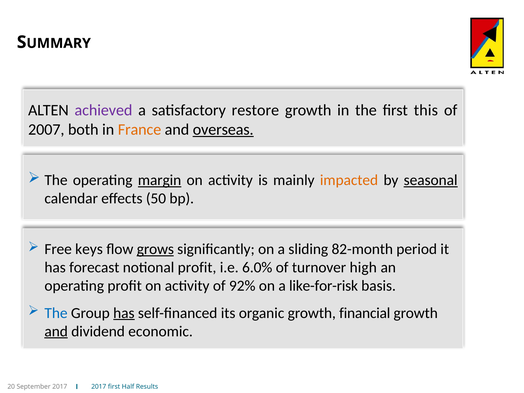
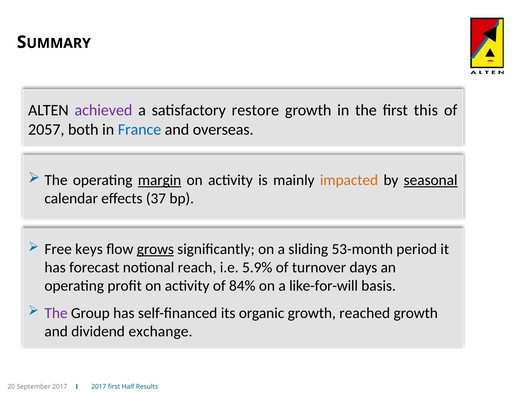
2007: 2007 -> 2057
France colour: orange -> blue
overseas underline: present -> none
50: 50 -> 37
82-month: 82-month -> 53-month
notional profit: profit -> reach
6.0%: 6.0% -> 5.9%
high: high -> days
92%: 92% -> 84%
like-for-risk: like-for-risk -> like-for-will
The at (56, 313) colour: blue -> purple
has at (124, 313) underline: present -> none
financial: financial -> reached
and at (56, 331) underline: present -> none
economic: economic -> exchange
